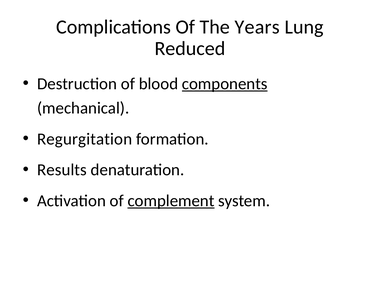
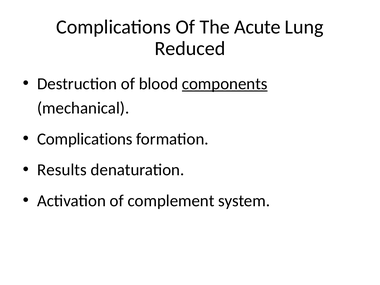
Years: Years -> Acute
Regurgitation at (85, 139): Regurgitation -> Complications
complement underline: present -> none
